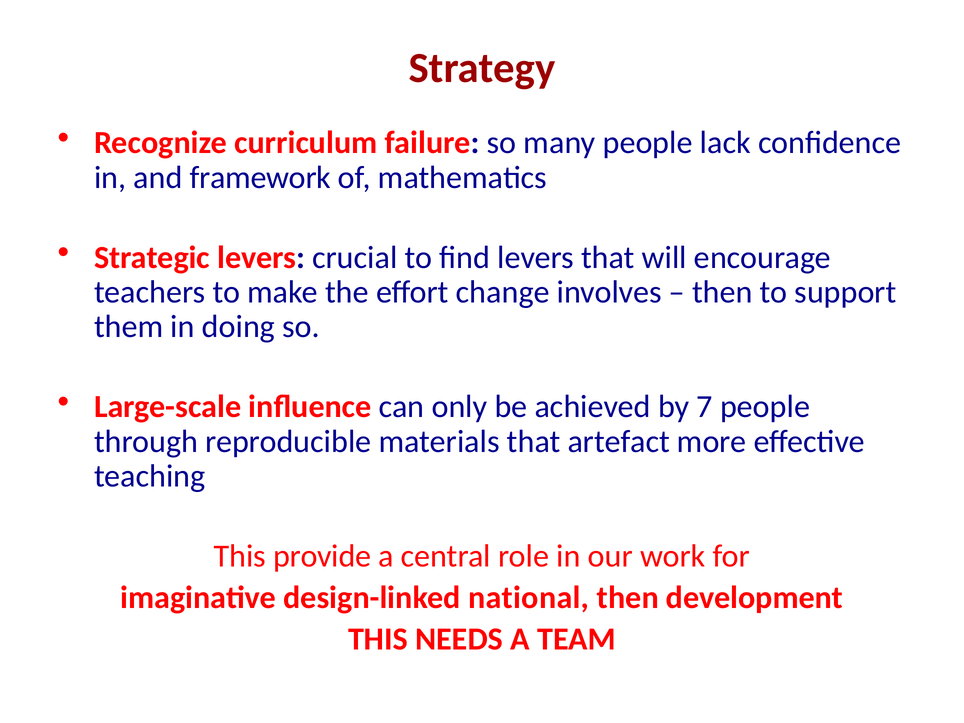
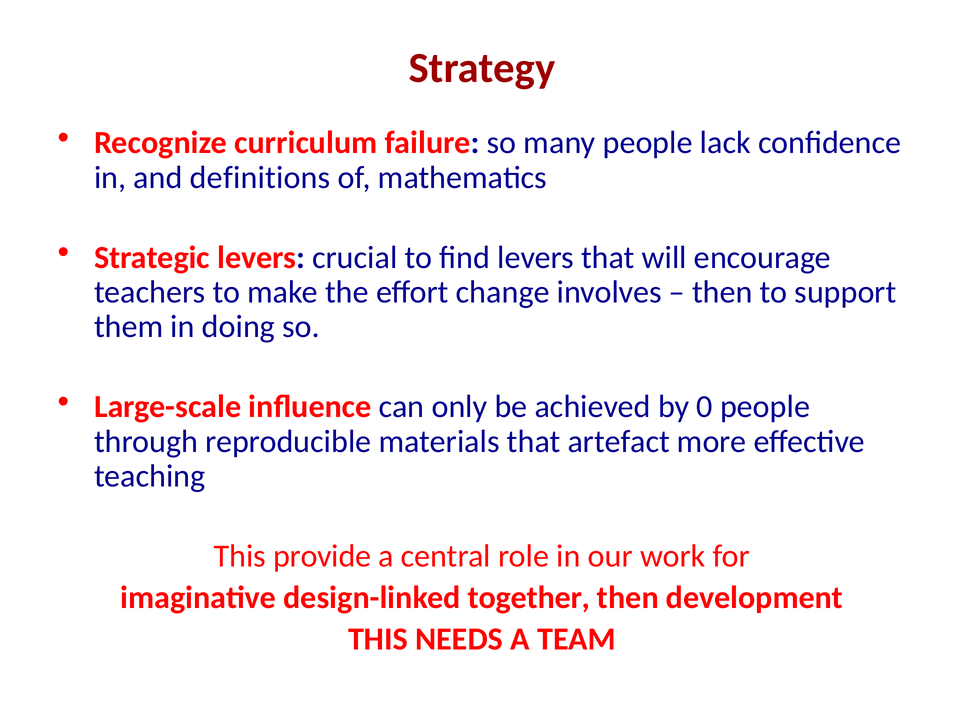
framework: framework -> definitions
7: 7 -> 0
national: national -> together
